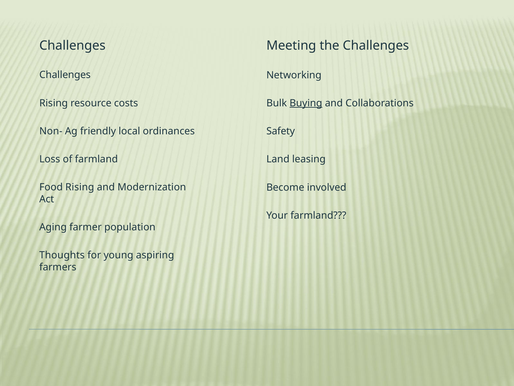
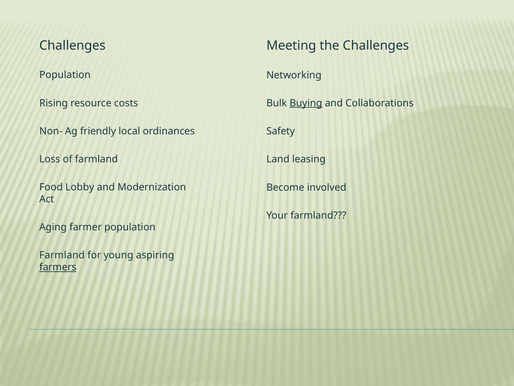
Challenges at (65, 75): Challenges -> Population
Food Rising: Rising -> Lobby
Thoughts at (62, 255): Thoughts -> Farmland
farmers underline: none -> present
